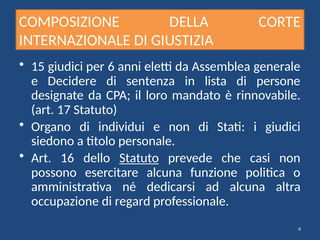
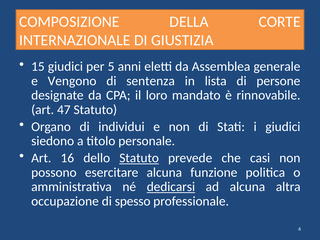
6: 6 -> 5
Decidere: Decidere -> Vengono
17: 17 -> 47
dedicarsi underline: none -> present
regard: regard -> spesso
